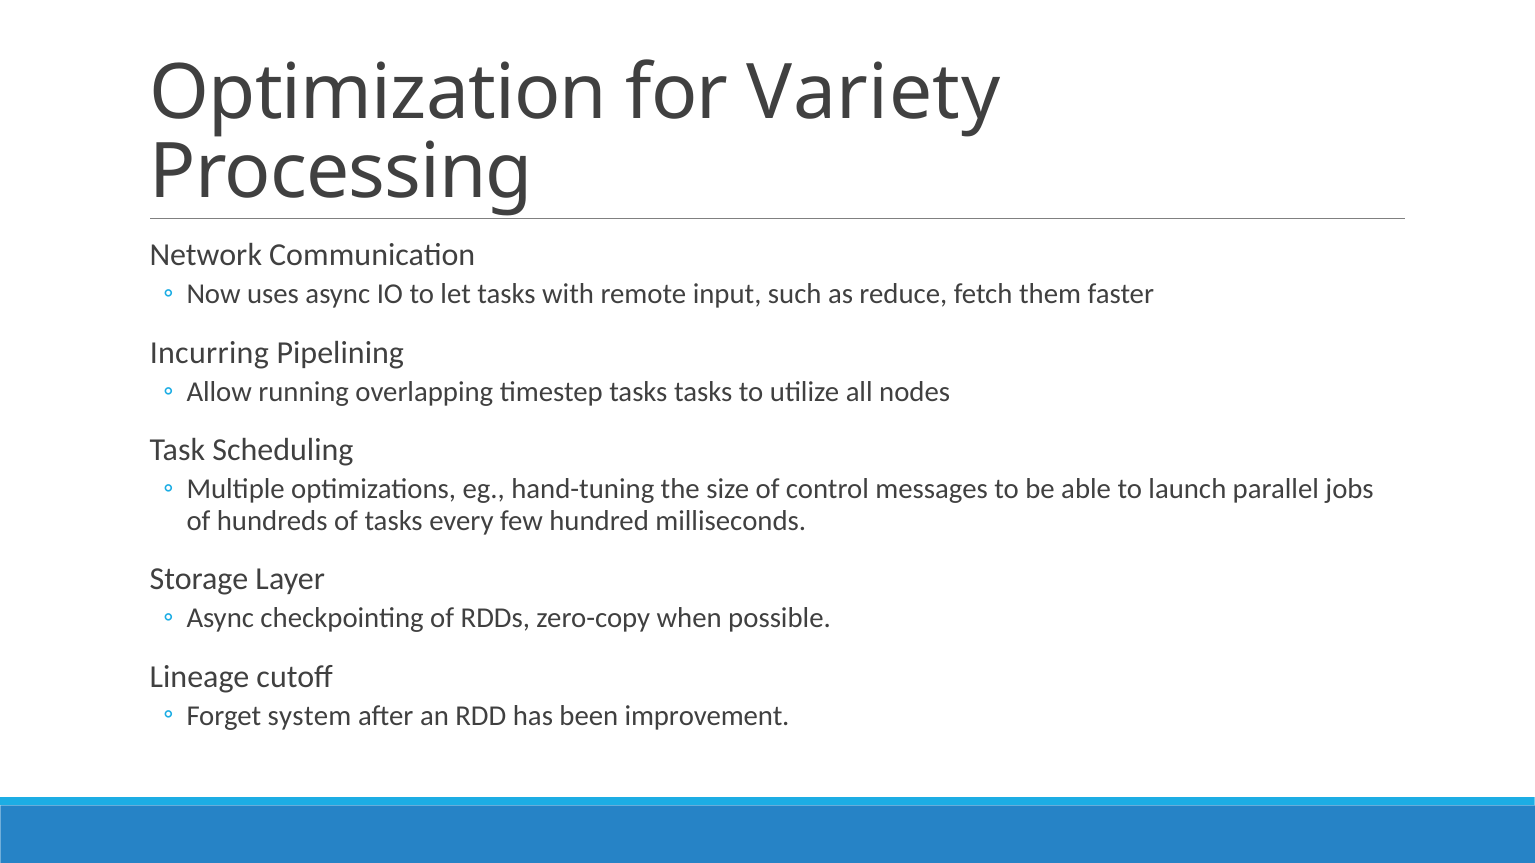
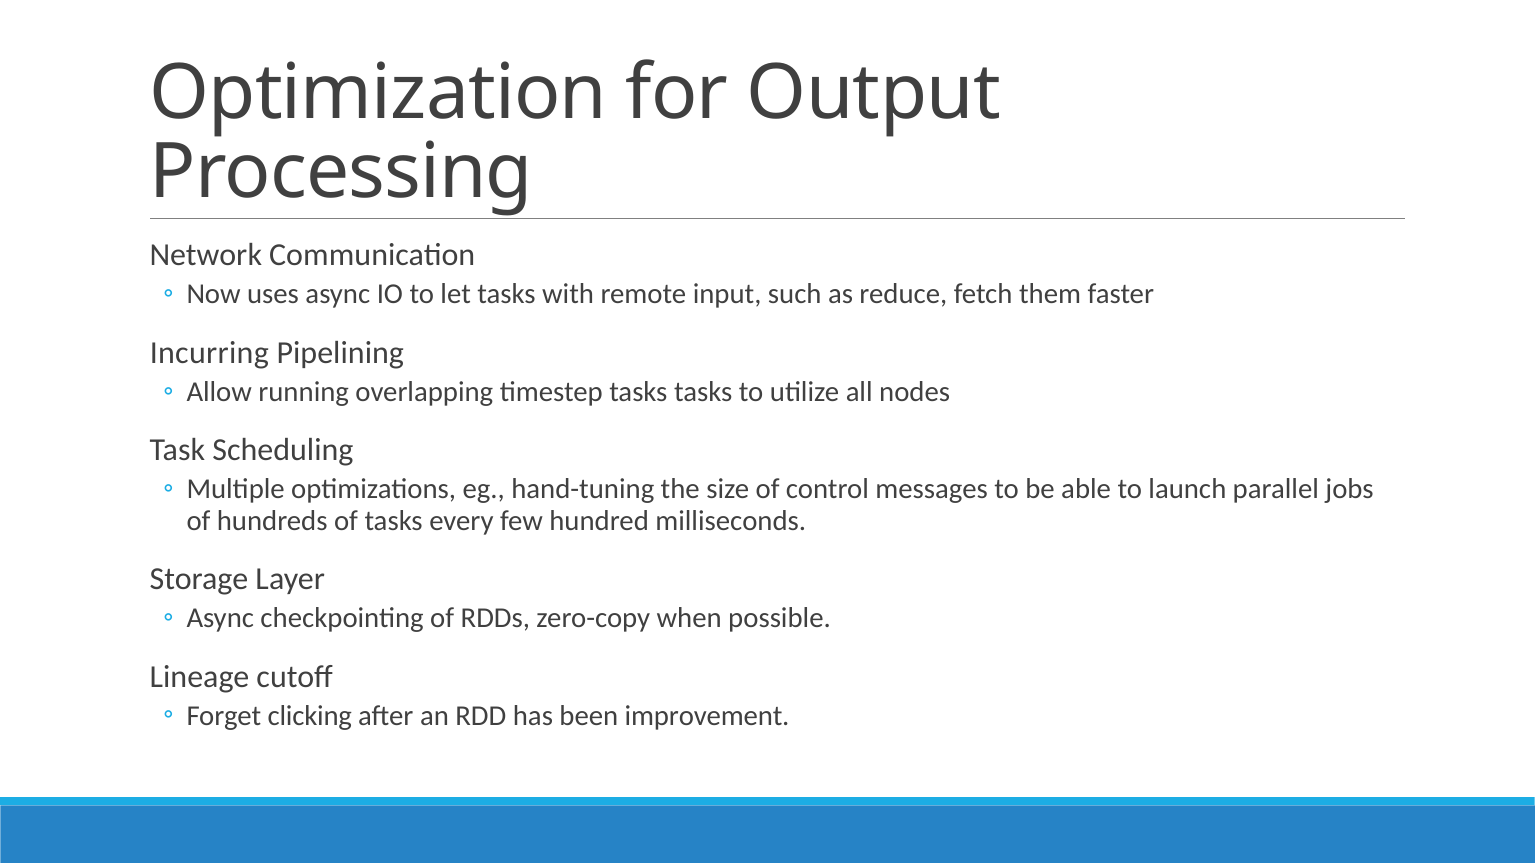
Variety: Variety -> Output
system: system -> clicking
